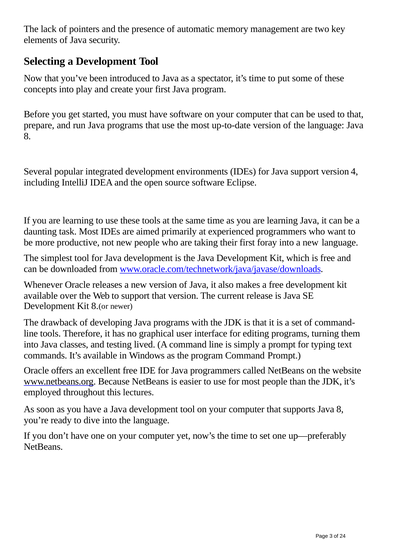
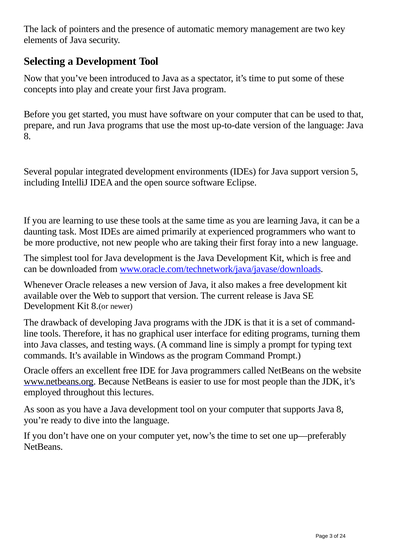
4: 4 -> 5
lived: lived -> ways
